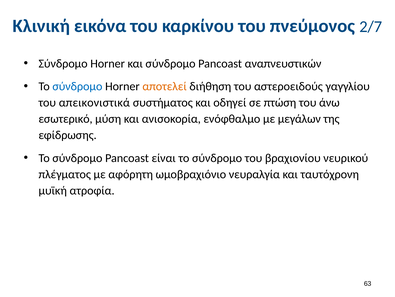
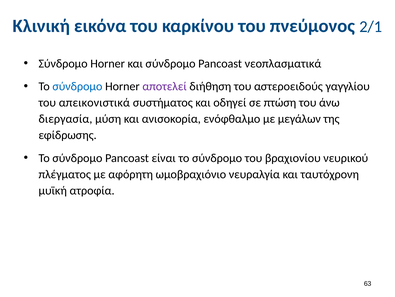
2/7: 2/7 -> 2/1
αναπνευστικών: αναπνευστικών -> νεοπλασματικά
αποτελεί colour: orange -> purple
εσωτερικό: εσωτερικό -> διεργασία
